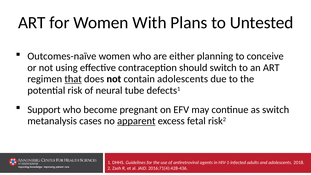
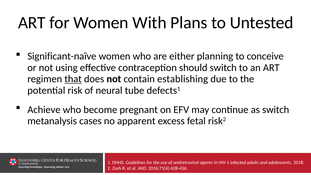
Outcomes-naïve: Outcomes-naïve -> Significant-naïve
contain adolescents: adolescents -> establishing
Support: Support -> Achieve
apparent underline: present -> none
